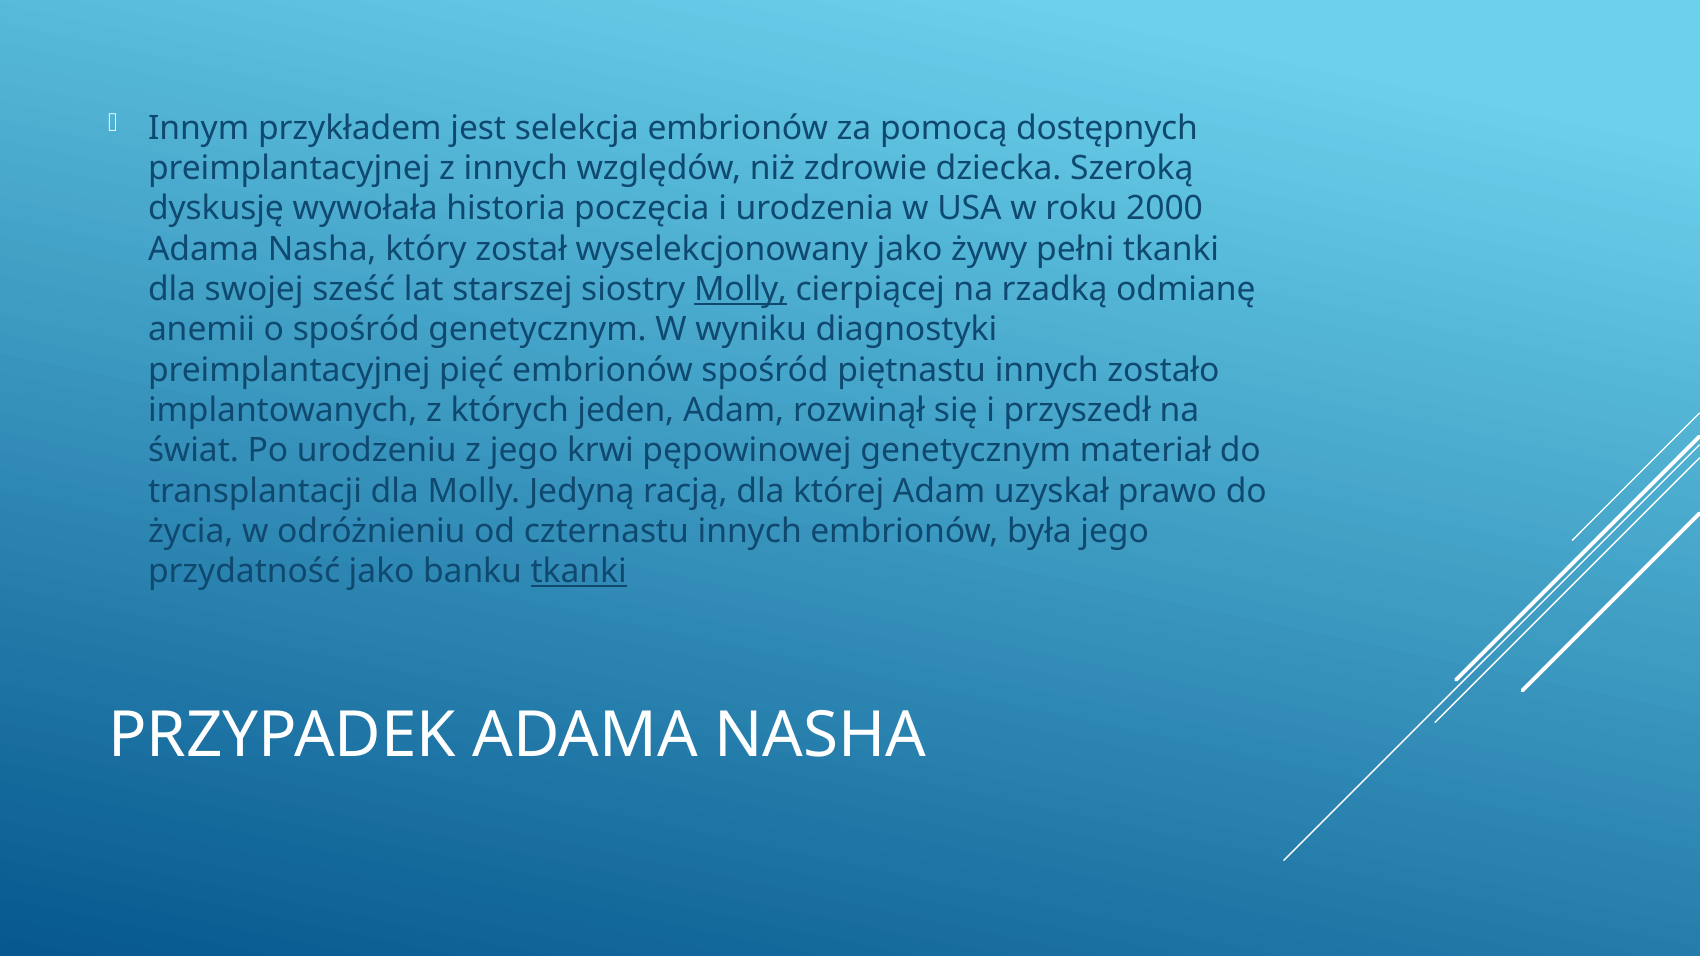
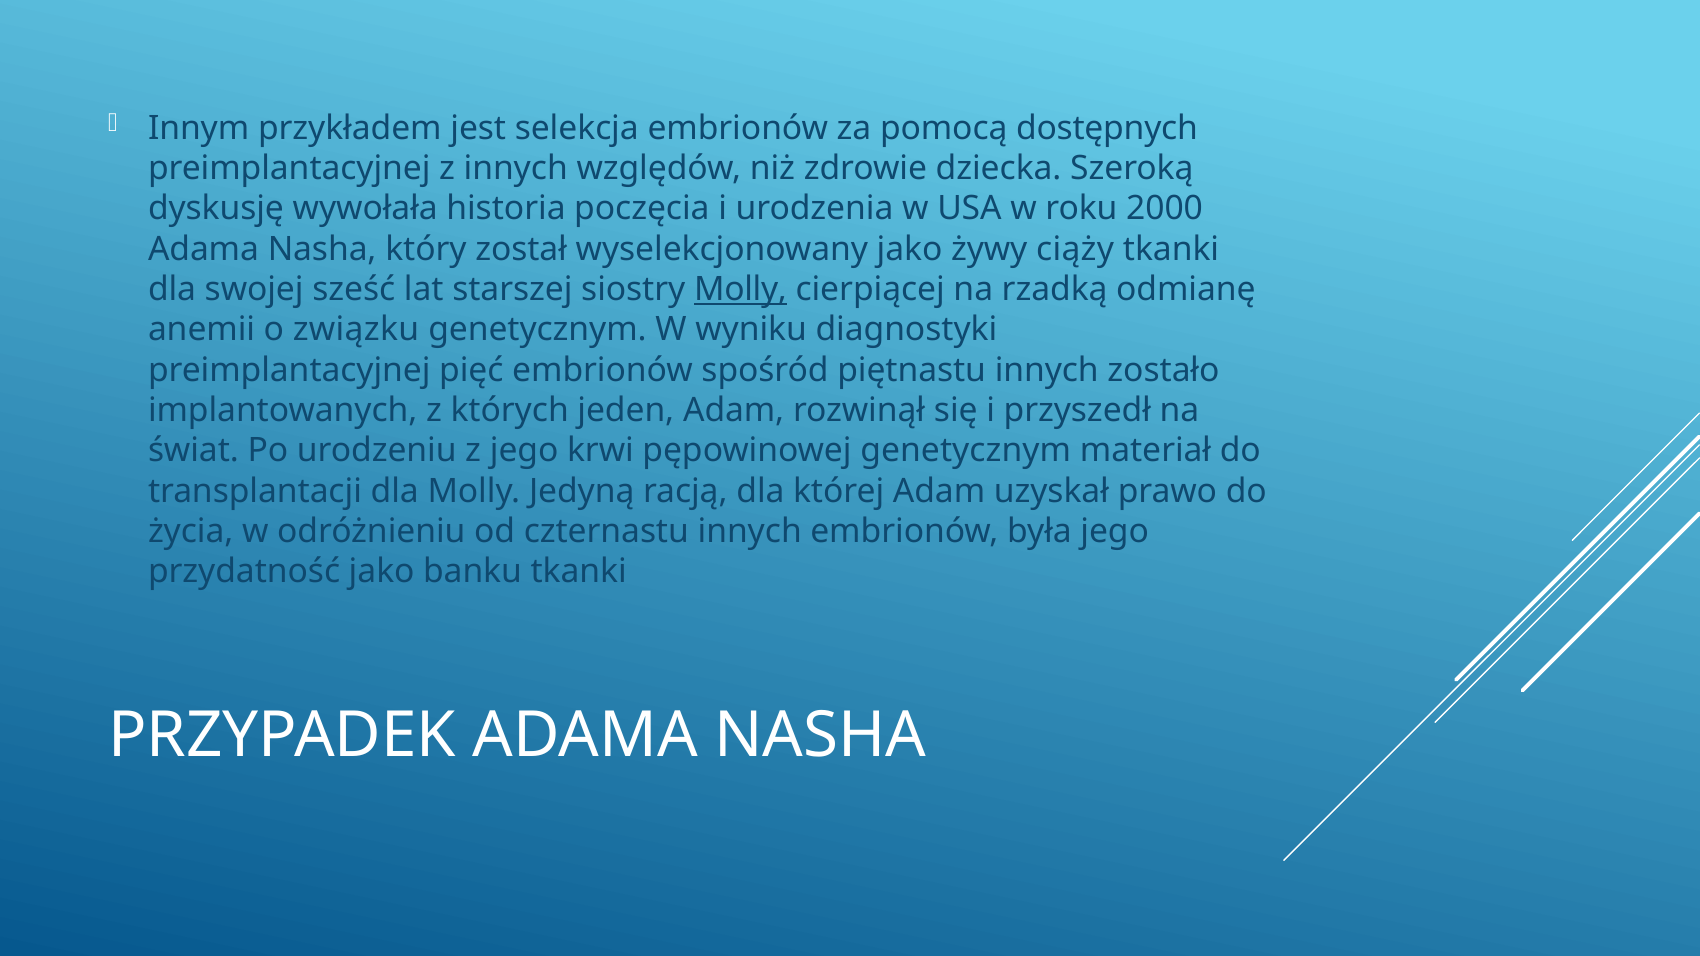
pełni: pełni -> ciąży
o spośród: spośród -> związku
tkanki at (579, 572) underline: present -> none
